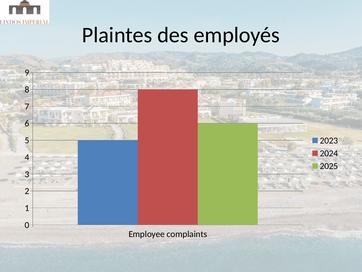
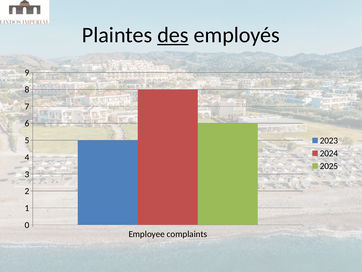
des underline: none -> present
